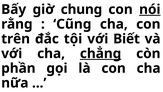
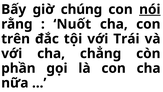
chung: chung -> chúng
Cũng: Cũng -> Nuốt
Biết: Biết -> Trái
chẳng underline: present -> none
